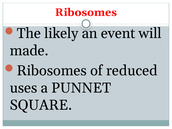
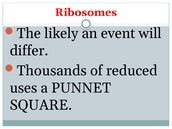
made: made -> differ
Ribosomes at (52, 71): Ribosomes -> Thousands
